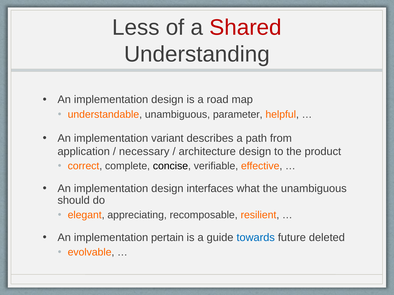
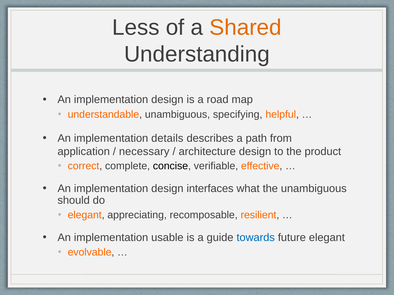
Shared colour: red -> orange
parameter: parameter -> specifying
variant: variant -> details
pertain: pertain -> usable
future deleted: deleted -> elegant
